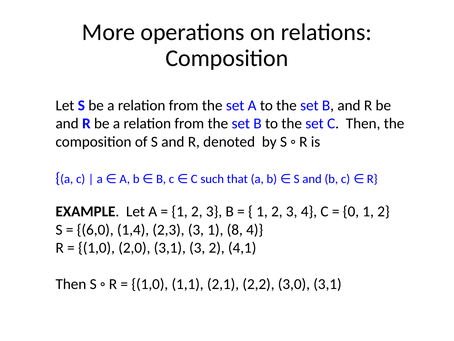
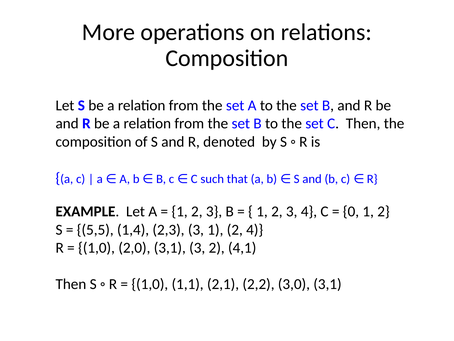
6,0: 6,0 -> 5,5
3 1 8: 8 -> 2
